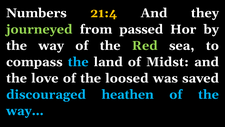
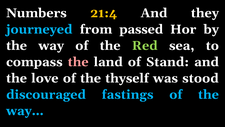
journeyed colour: light green -> light blue
the at (78, 62) colour: light blue -> pink
Midst: Midst -> Stand
loosed: loosed -> thyself
saved: saved -> stood
heathen: heathen -> fastings
